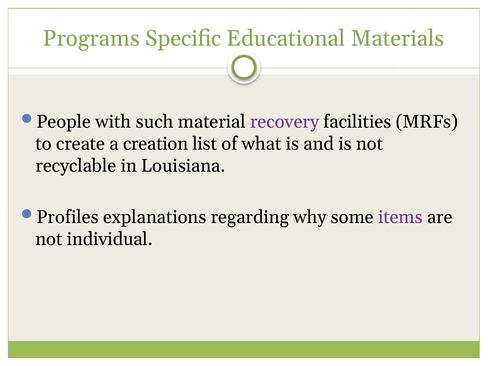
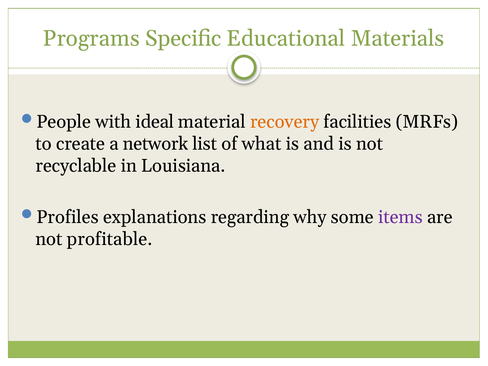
such: such -> ideal
recovery colour: purple -> orange
creation: creation -> network
individual: individual -> profitable
